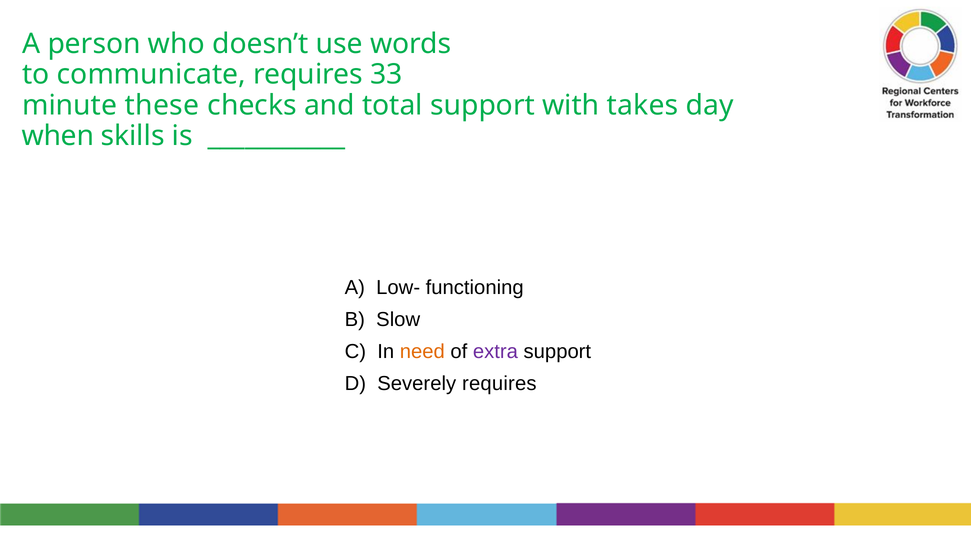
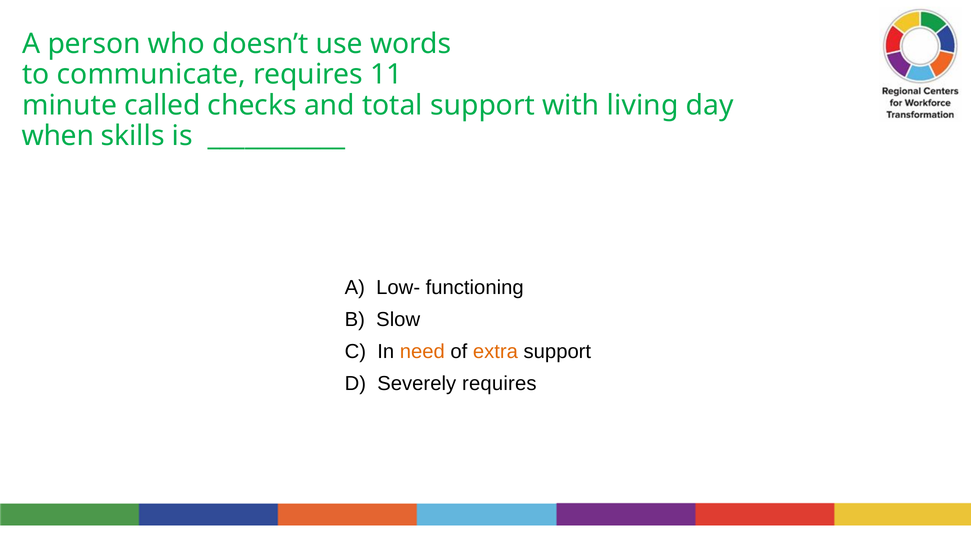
33: 33 -> 11
these: these -> called
takes: takes -> living
extra colour: purple -> orange
